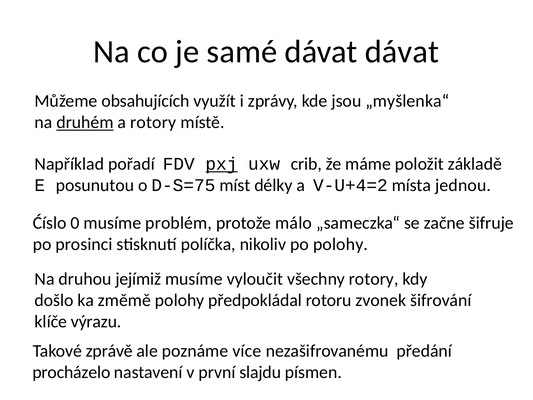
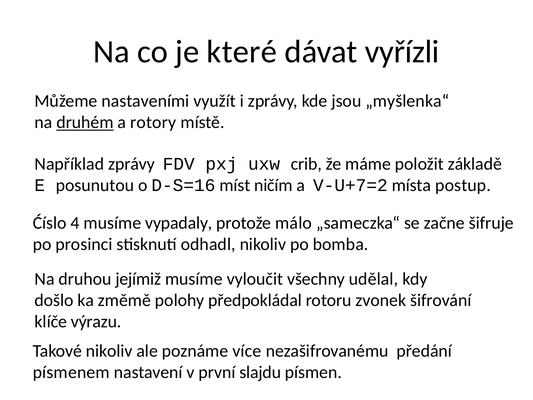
samé: samé -> které
dávat dávat: dávat -> vyřízli
obsahujících: obsahujících -> nastaveními
Například pořadí: pořadí -> zprávy
pxj underline: present -> none
D-S=75: D-S=75 -> D-S=16
délky: délky -> ničím
V-U+4=2: V-U+4=2 -> V-U+7=2
jednou: jednou -> postup
0: 0 -> 4
problém: problém -> vypadaly
políčka: políčka -> odhadl
po polohy: polohy -> bomba
všechny rotory: rotory -> udělal
Takové zprávě: zprávě -> nikoliv
procházelo: procházelo -> písmenem
